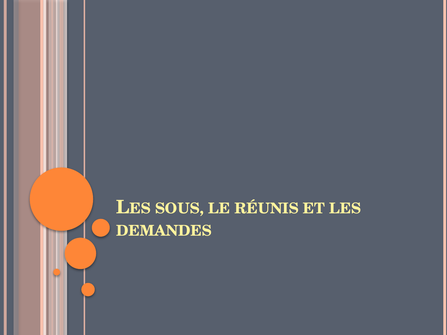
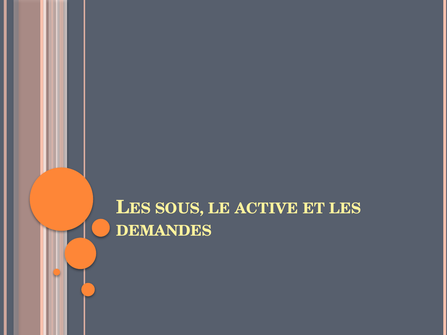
RÉUNIS: RÉUNIS -> ACTIVE
